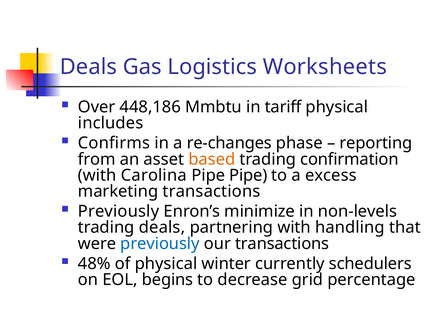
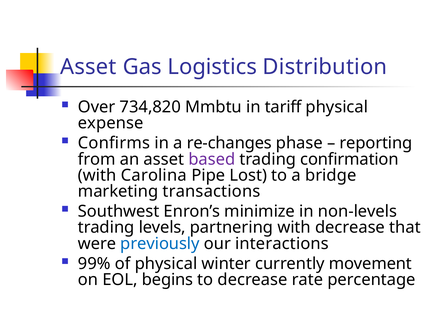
Deals at (88, 67): Deals -> Asset
Worksheets: Worksheets -> Distribution
448,186: 448,186 -> 734,820
includes: includes -> expense
based colour: orange -> purple
Pipe Pipe: Pipe -> Lost
excess: excess -> bridge
Previously at (119, 211): Previously -> Southwest
trading deals: deals -> levels
with handling: handling -> decrease
our transactions: transactions -> interactions
48%: 48% -> 99%
schedulers: schedulers -> movement
grid: grid -> rate
